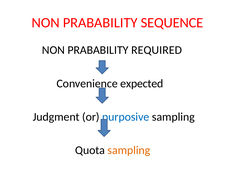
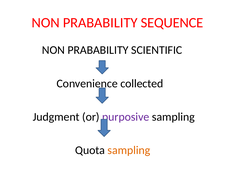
REQUIRED: REQUIRED -> SCIENTIFIC
expected: expected -> collected
purposive colour: blue -> purple
